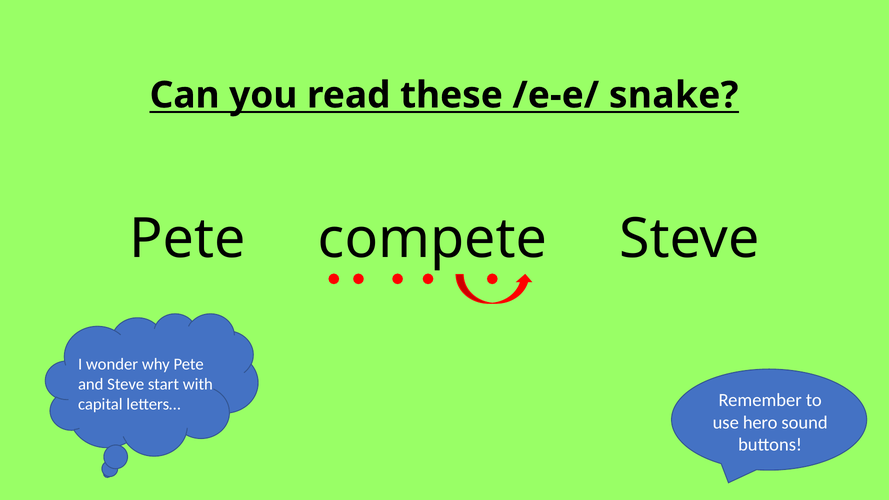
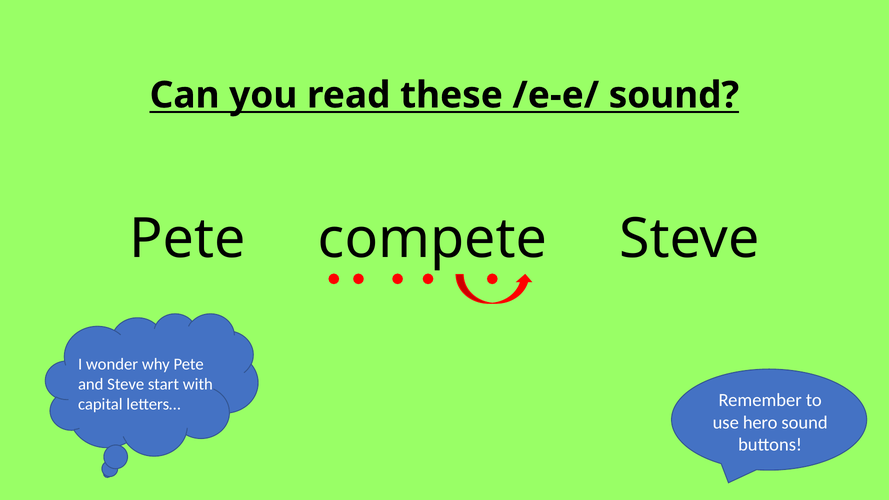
/e-e/ snake: snake -> sound
